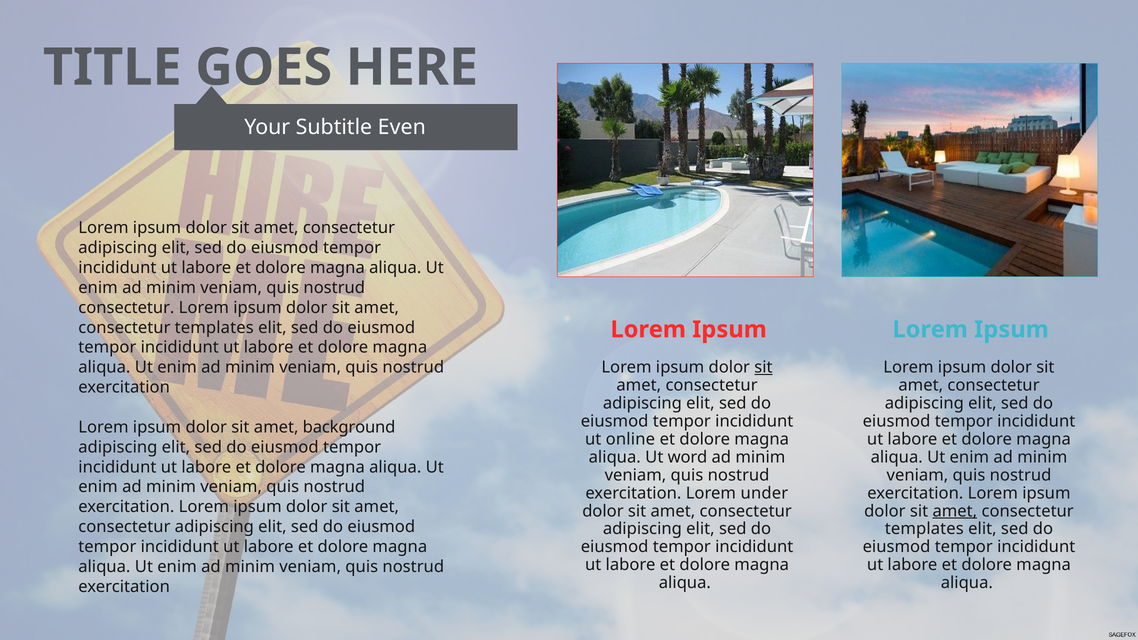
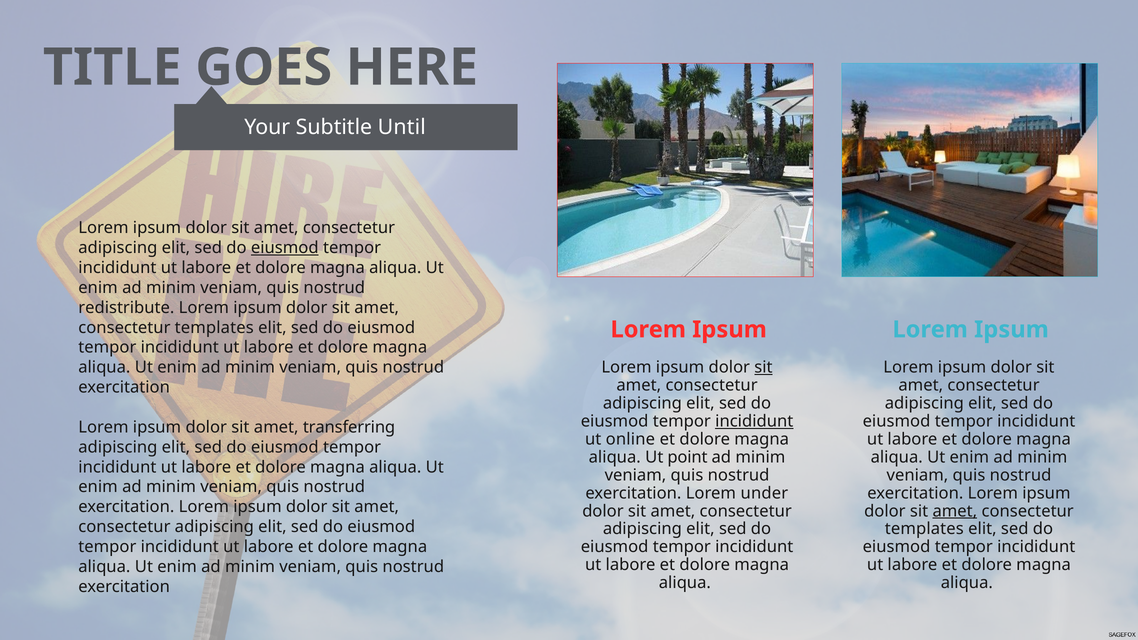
Even: Even -> Until
eiusmod at (285, 248) underline: none -> present
consectetur at (126, 308): consectetur -> redistribute
incididunt at (754, 421) underline: none -> present
background: background -> transferring
word: word -> point
